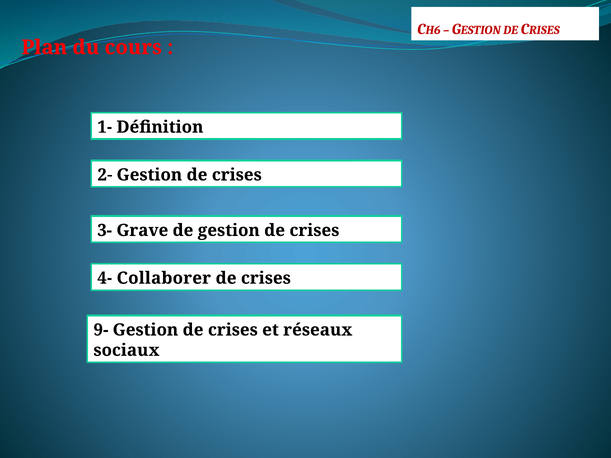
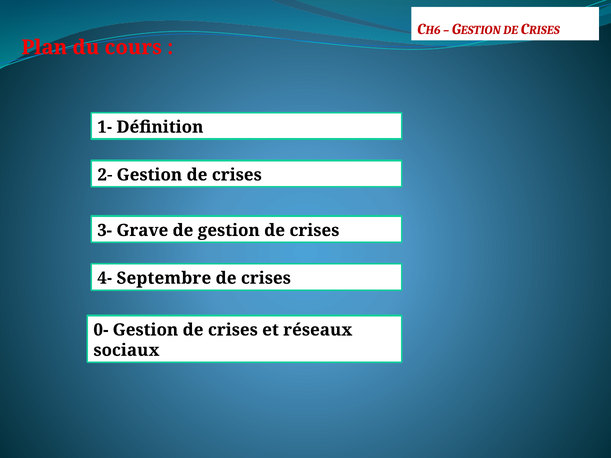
Collaborer: Collaborer -> Septembre
9-: 9- -> 0-
